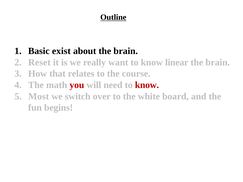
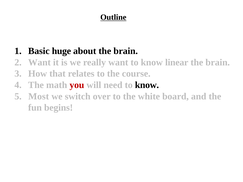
exist: exist -> huge
Reset at (39, 62): Reset -> Want
know at (147, 85) colour: red -> black
